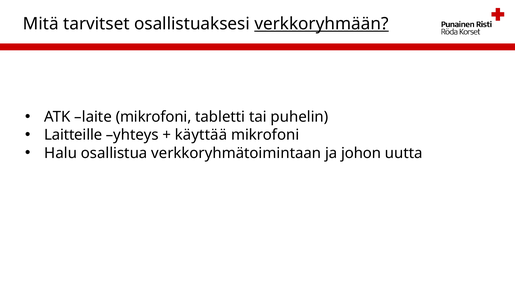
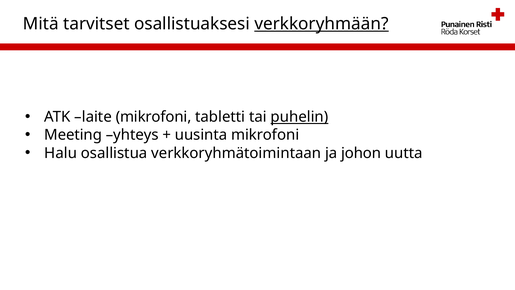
puhelin underline: none -> present
Laitteille: Laitteille -> Meeting
käyttää: käyttää -> uusinta
